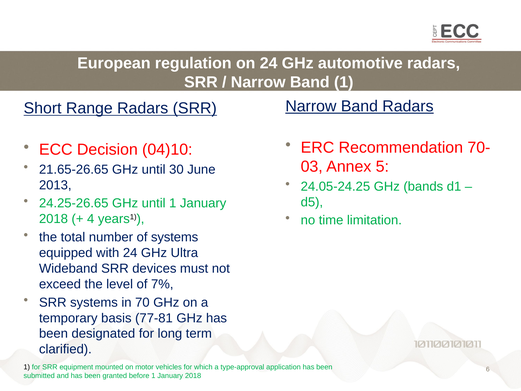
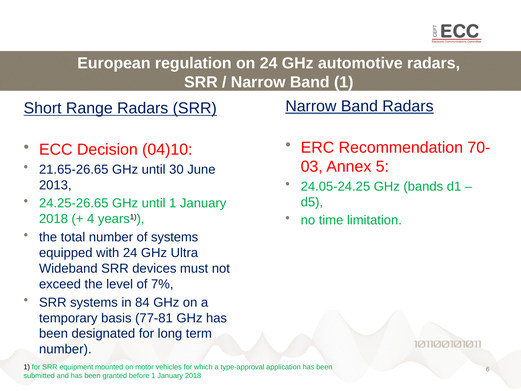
70: 70 -> 84
clarified at (65, 349): clarified -> number
